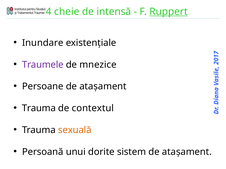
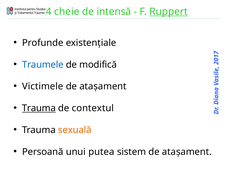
Inundare: Inundare -> Profunde
Traumele colour: purple -> blue
mnezice: mnezice -> modifică
Persoane: Persoane -> Victimele
Trauma at (39, 108) underline: none -> present
dorite: dorite -> putea
